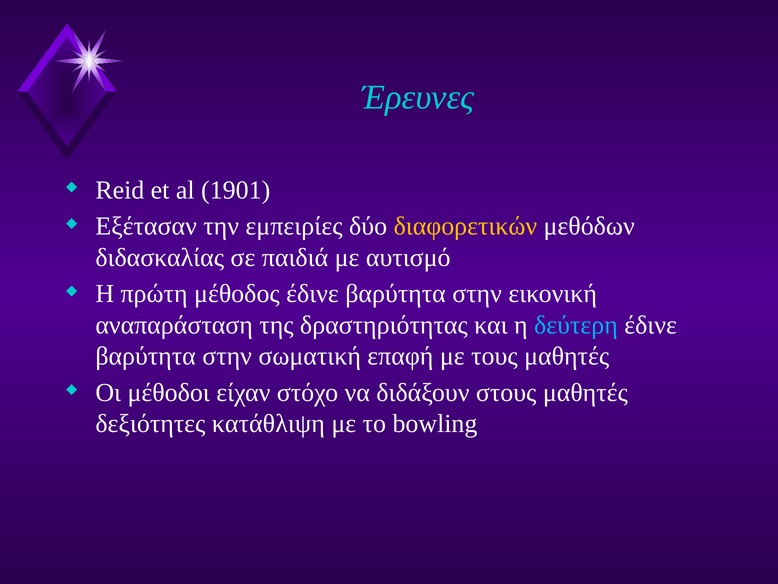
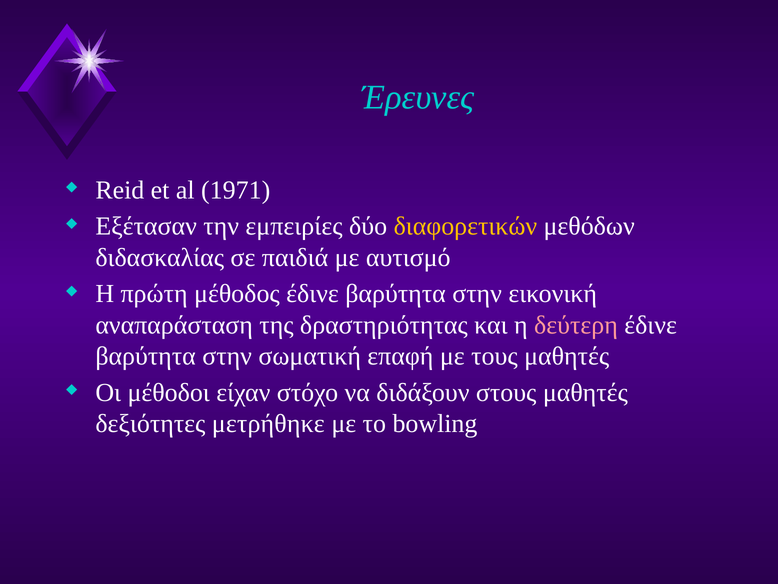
1901: 1901 -> 1971
δεύτερη colour: light blue -> pink
κατάθλιψη: κατάθλιψη -> μετρήθηκε
